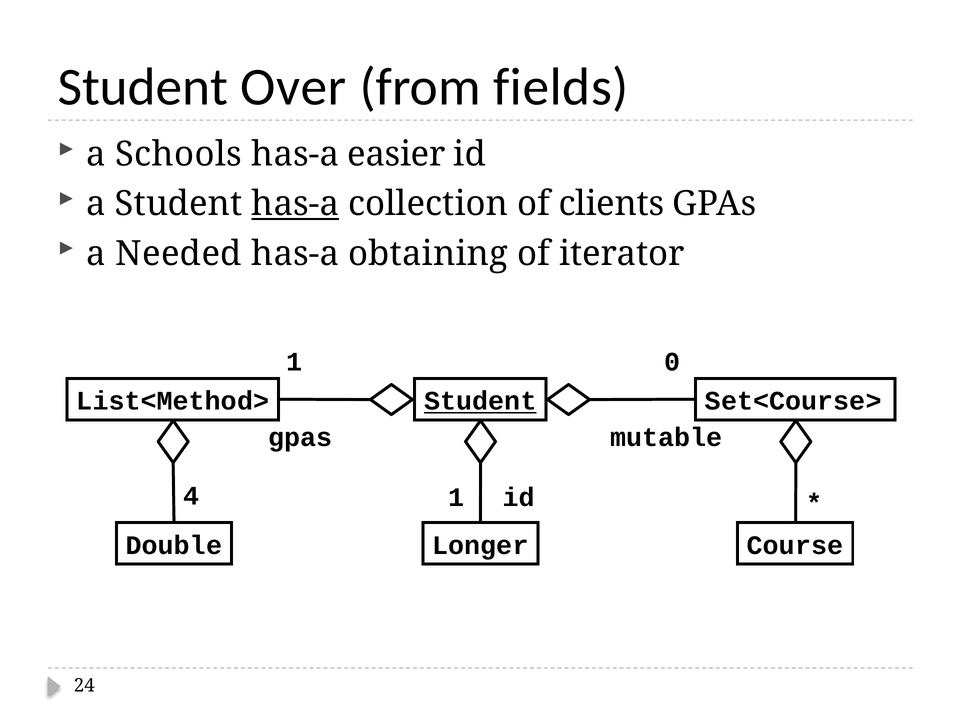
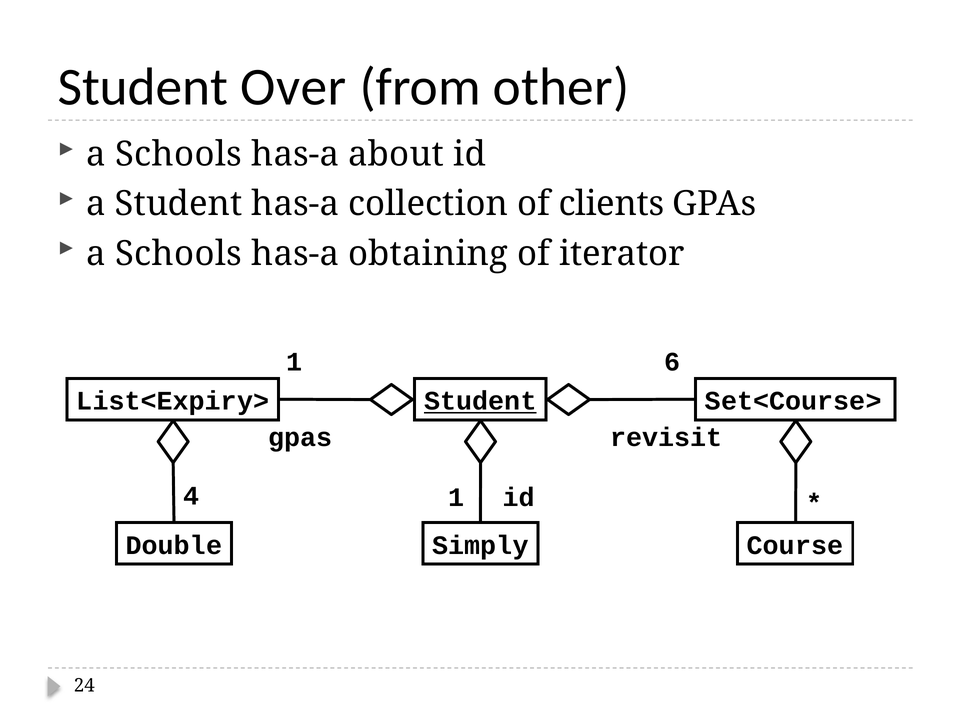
fields: fields -> other
easier: easier -> about
has-a at (295, 204) underline: present -> none
Needed at (179, 253): Needed -> Schools
0: 0 -> 6
List<Method>: List<Method> -> List<Expiry>
mutable: mutable -> revisit
Longer: Longer -> Simply
